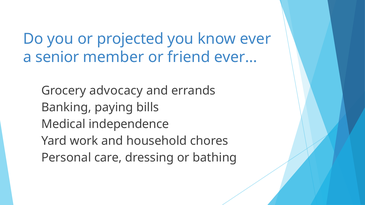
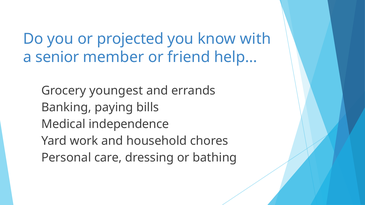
know ever: ever -> with
friend ever: ever -> help
advocacy: advocacy -> youngest
